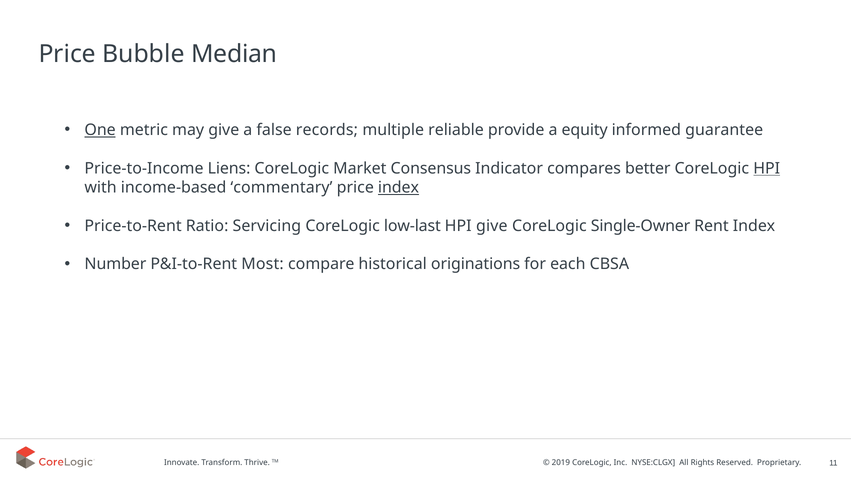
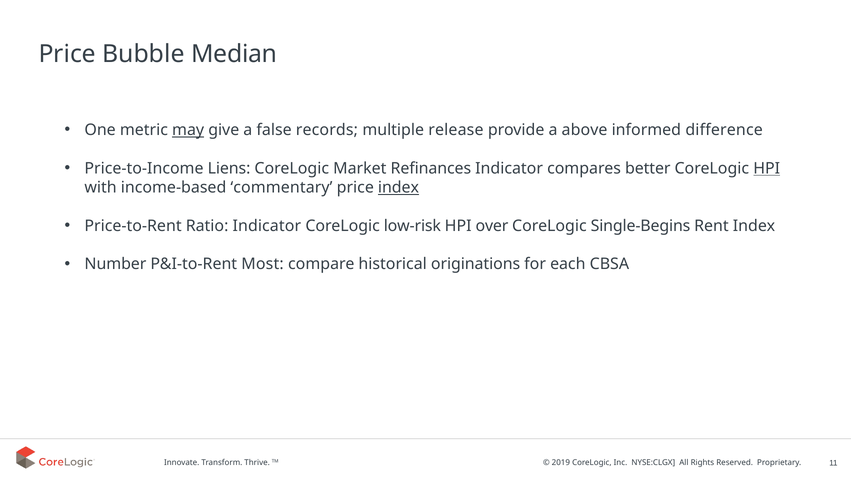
One underline: present -> none
may underline: none -> present
reliable: reliable -> release
equity: equity -> above
guarantee: guarantee -> difference
Consensus: Consensus -> Refinances
Ratio Servicing: Servicing -> Indicator
low-last: low-last -> low-risk
HPI give: give -> over
Single-Owner: Single-Owner -> Single-Begins
